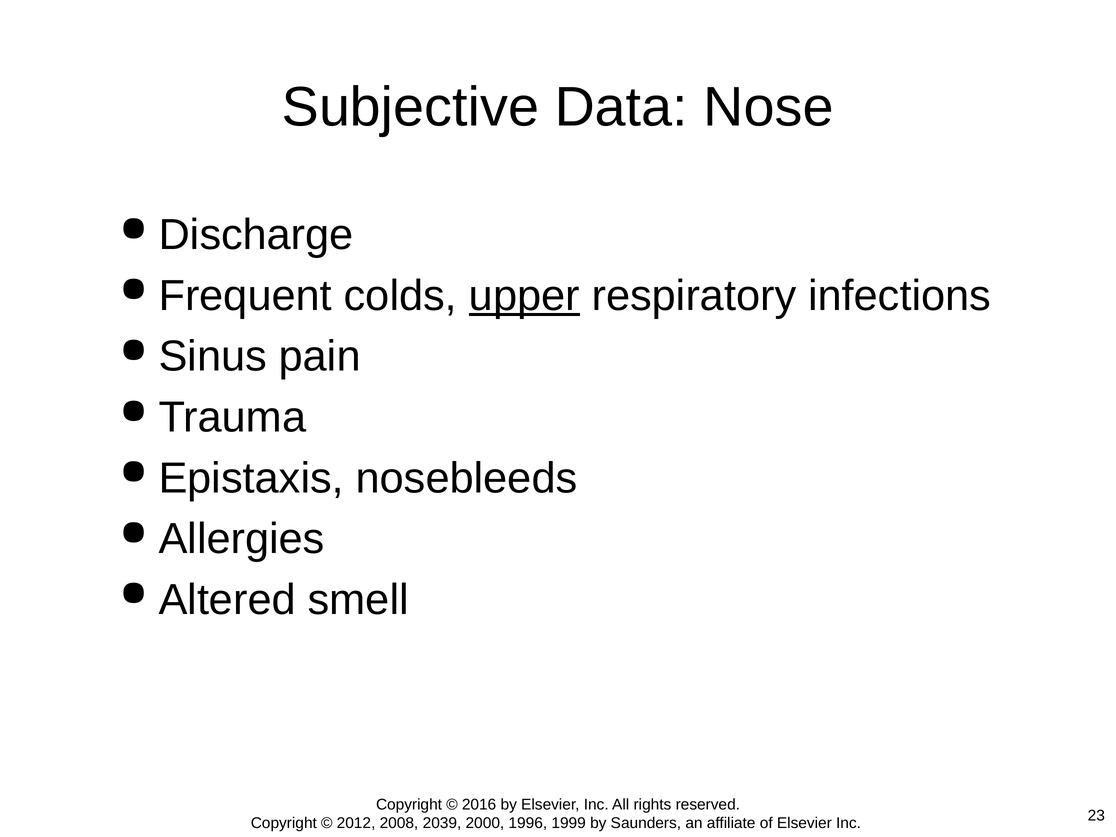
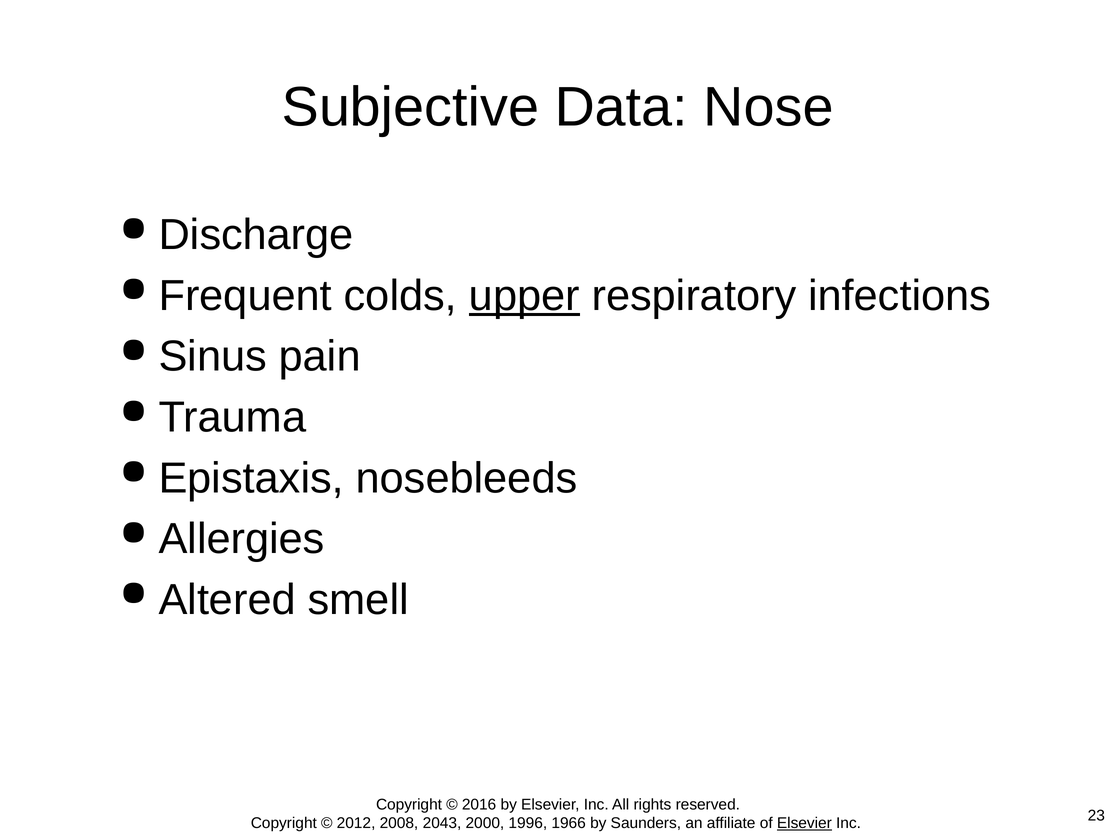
2039: 2039 -> 2043
1999: 1999 -> 1966
Elsevier at (804, 823) underline: none -> present
